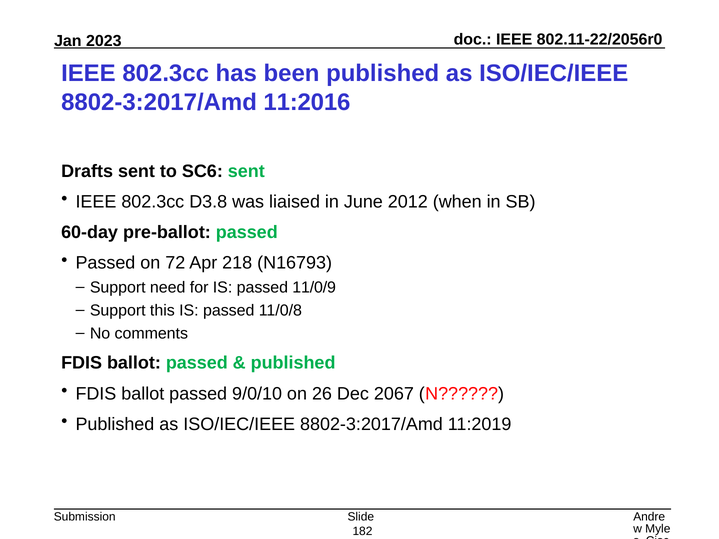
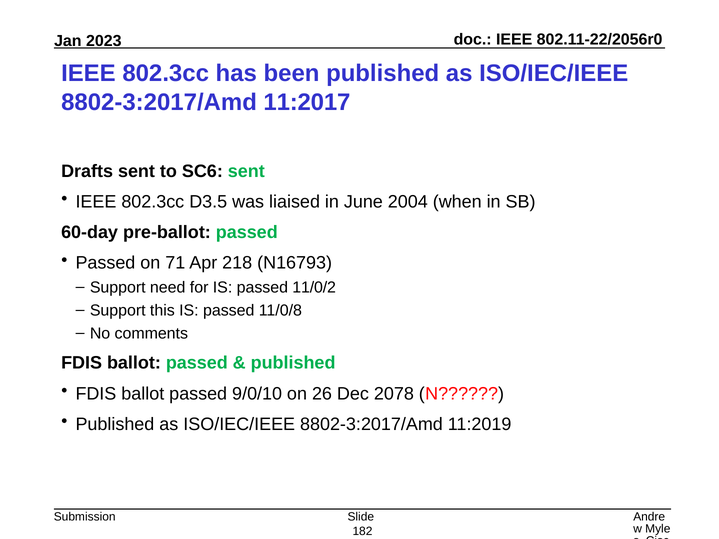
11:2016: 11:2016 -> 11:2017
D3.8: D3.8 -> D3.5
2012: 2012 -> 2004
72: 72 -> 71
11/0/9: 11/0/9 -> 11/0/2
2067: 2067 -> 2078
